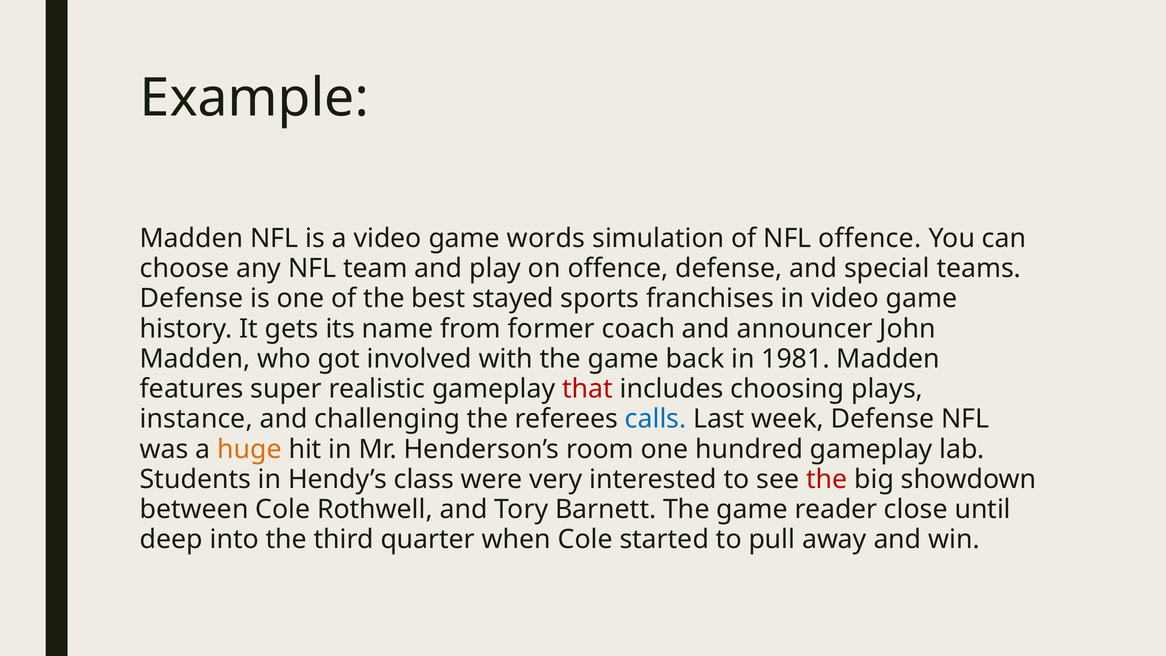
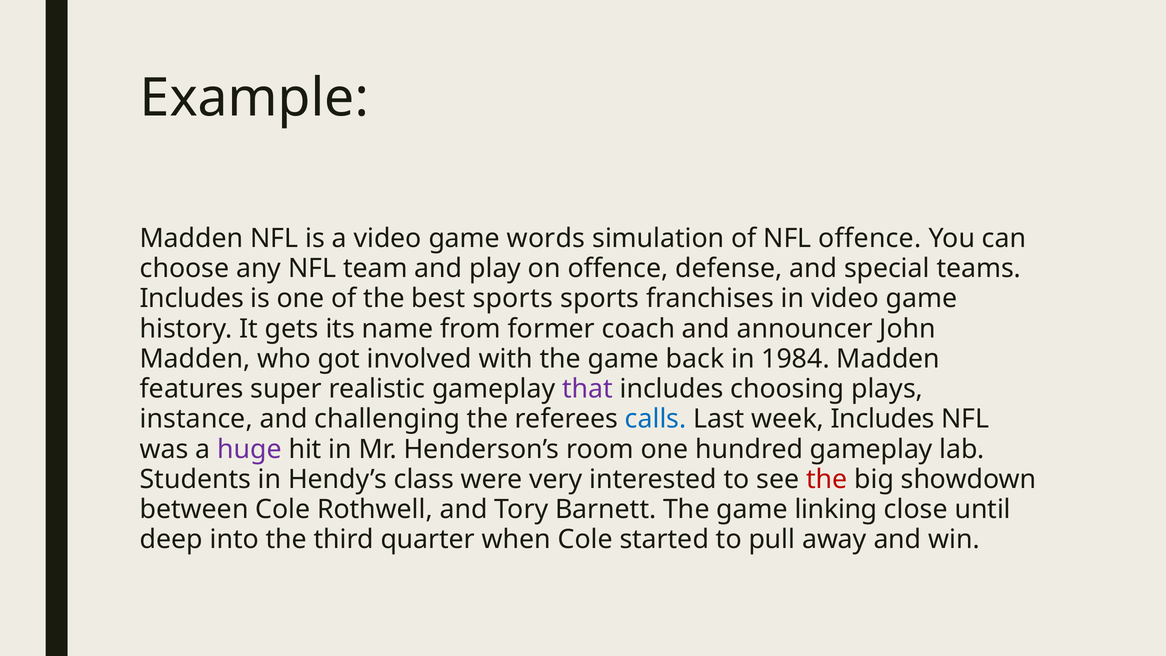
Defense at (192, 299): Defense -> Includes
best stayed: stayed -> sports
1981: 1981 -> 1984
that colour: red -> purple
week Defense: Defense -> Includes
huge colour: orange -> purple
reader: reader -> linking
